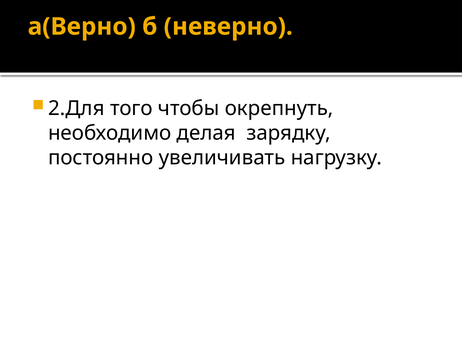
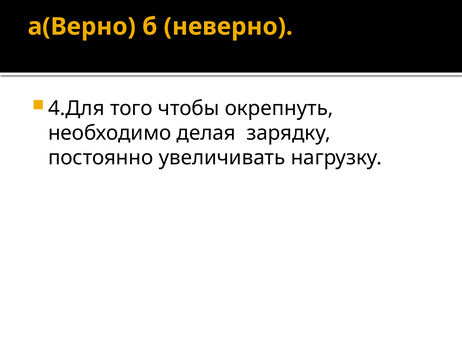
2.Для: 2.Для -> 4.Для
